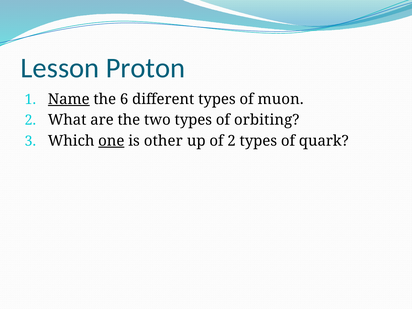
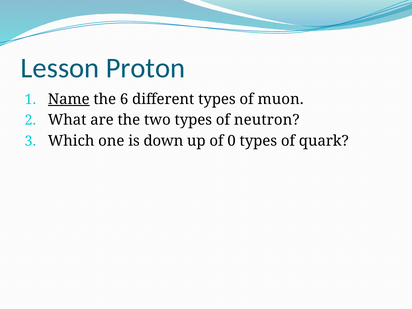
orbiting: orbiting -> neutron
one underline: present -> none
other: other -> down
of 2: 2 -> 0
